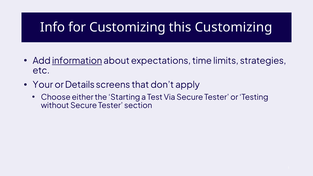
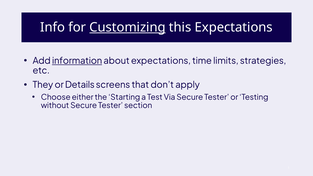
Customizing at (128, 27) underline: none -> present
this Customizing: Customizing -> Expectations
Your: Your -> They
